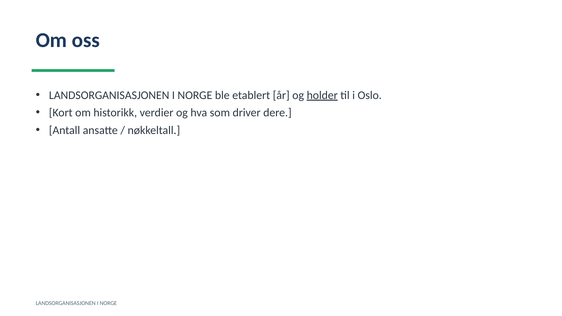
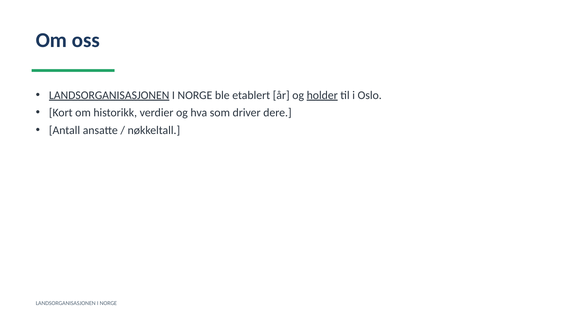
LANDSORGANISASJONEN at (109, 95) underline: none -> present
